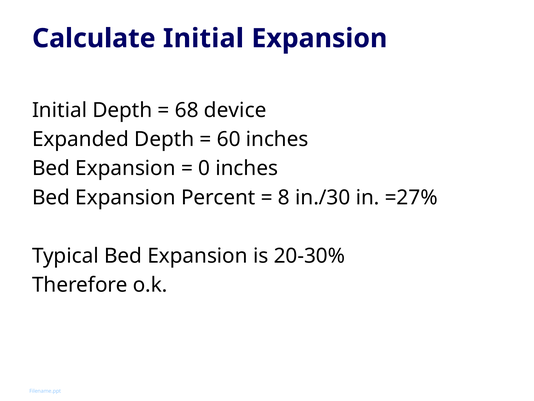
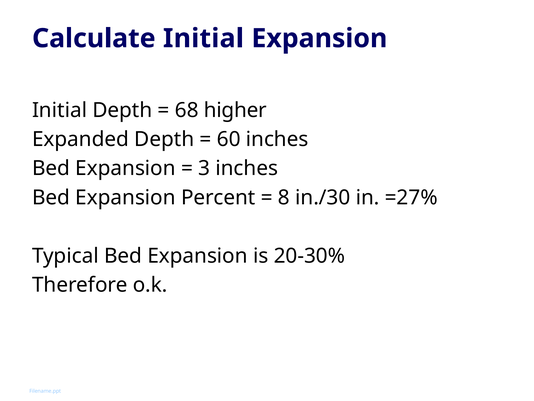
device: device -> higher
0: 0 -> 3
